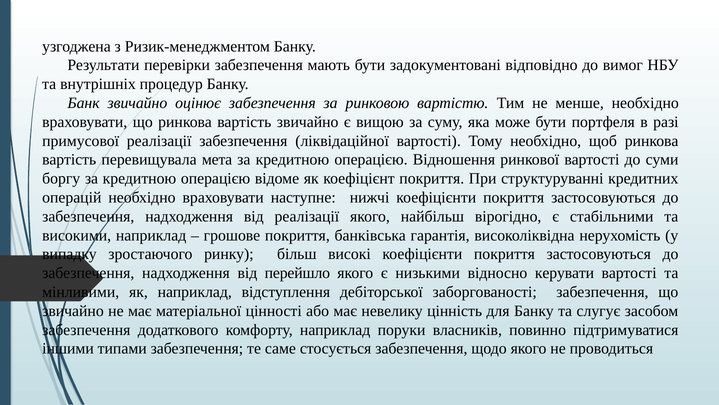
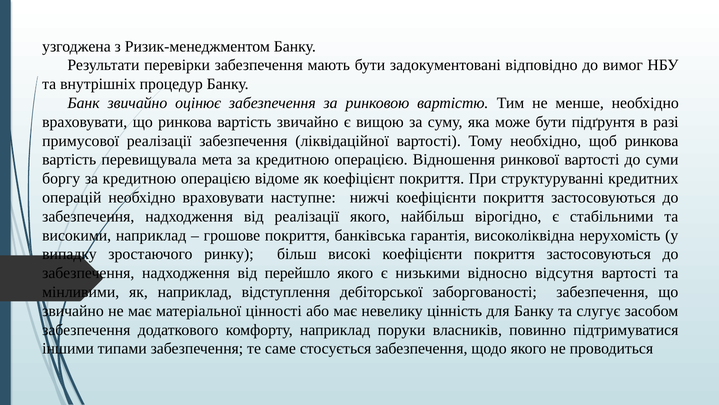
портфеля: портфеля -> підґрунтя
керувати: керувати -> відсутня
